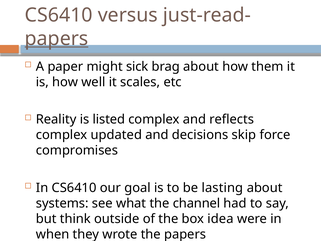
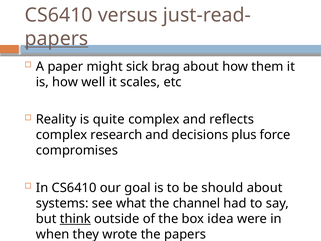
listed: listed -> quite
updated: updated -> research
skip: skip -> plus
lasting: lasting -> should
think underline: none -> present
